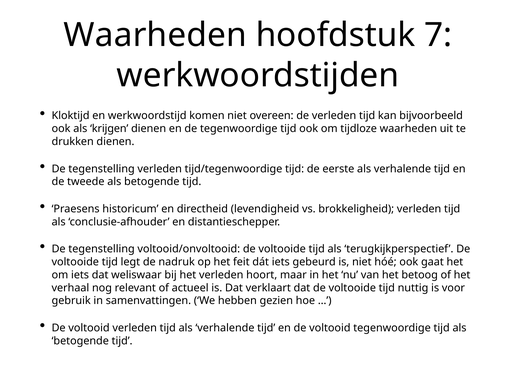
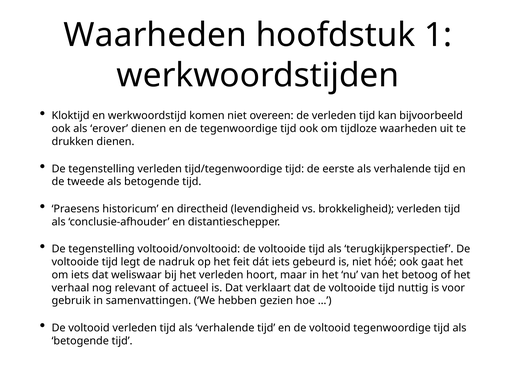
7: 7 -> 1
krijgen: krijgen -> erover
